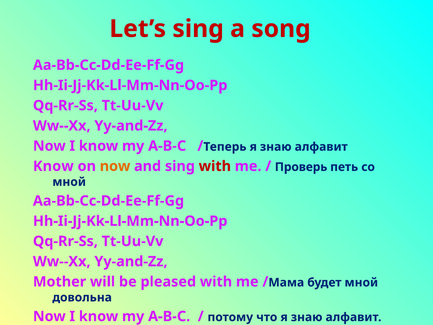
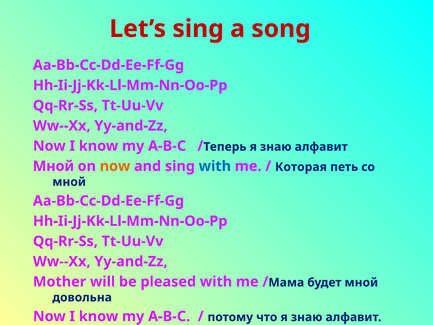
Know at (53, 166): Know -> Мной
with at (215, 166) colour: red -> blue
Проверь: Проверь -> Которая
